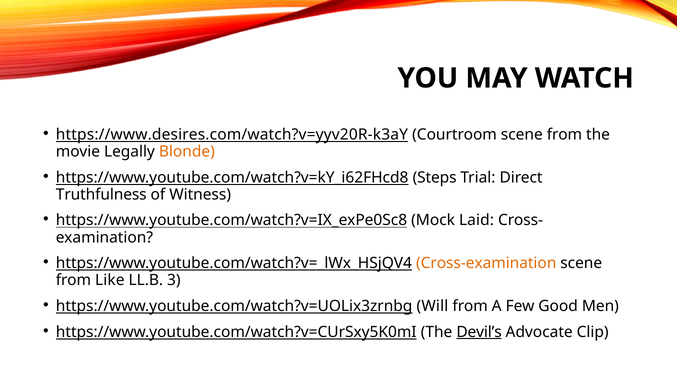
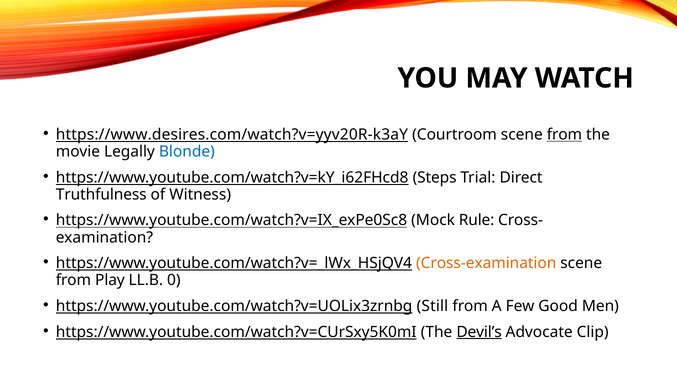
from at (564, 135) underline: none -> present
Blonde colour: orange -> blue
Laid: Laid -> Rule
Like: Like -> Play
3: 3 -> 0
Will: Will -> Still
